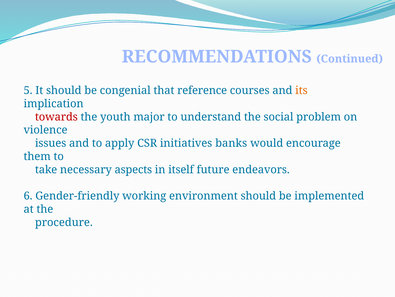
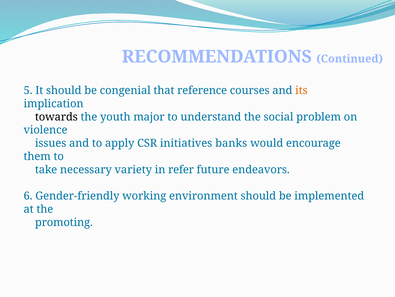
towards colour: red -> black
aspects: aspects -> variety
itself: itself -> refer
procedure: procedure -> promoting
